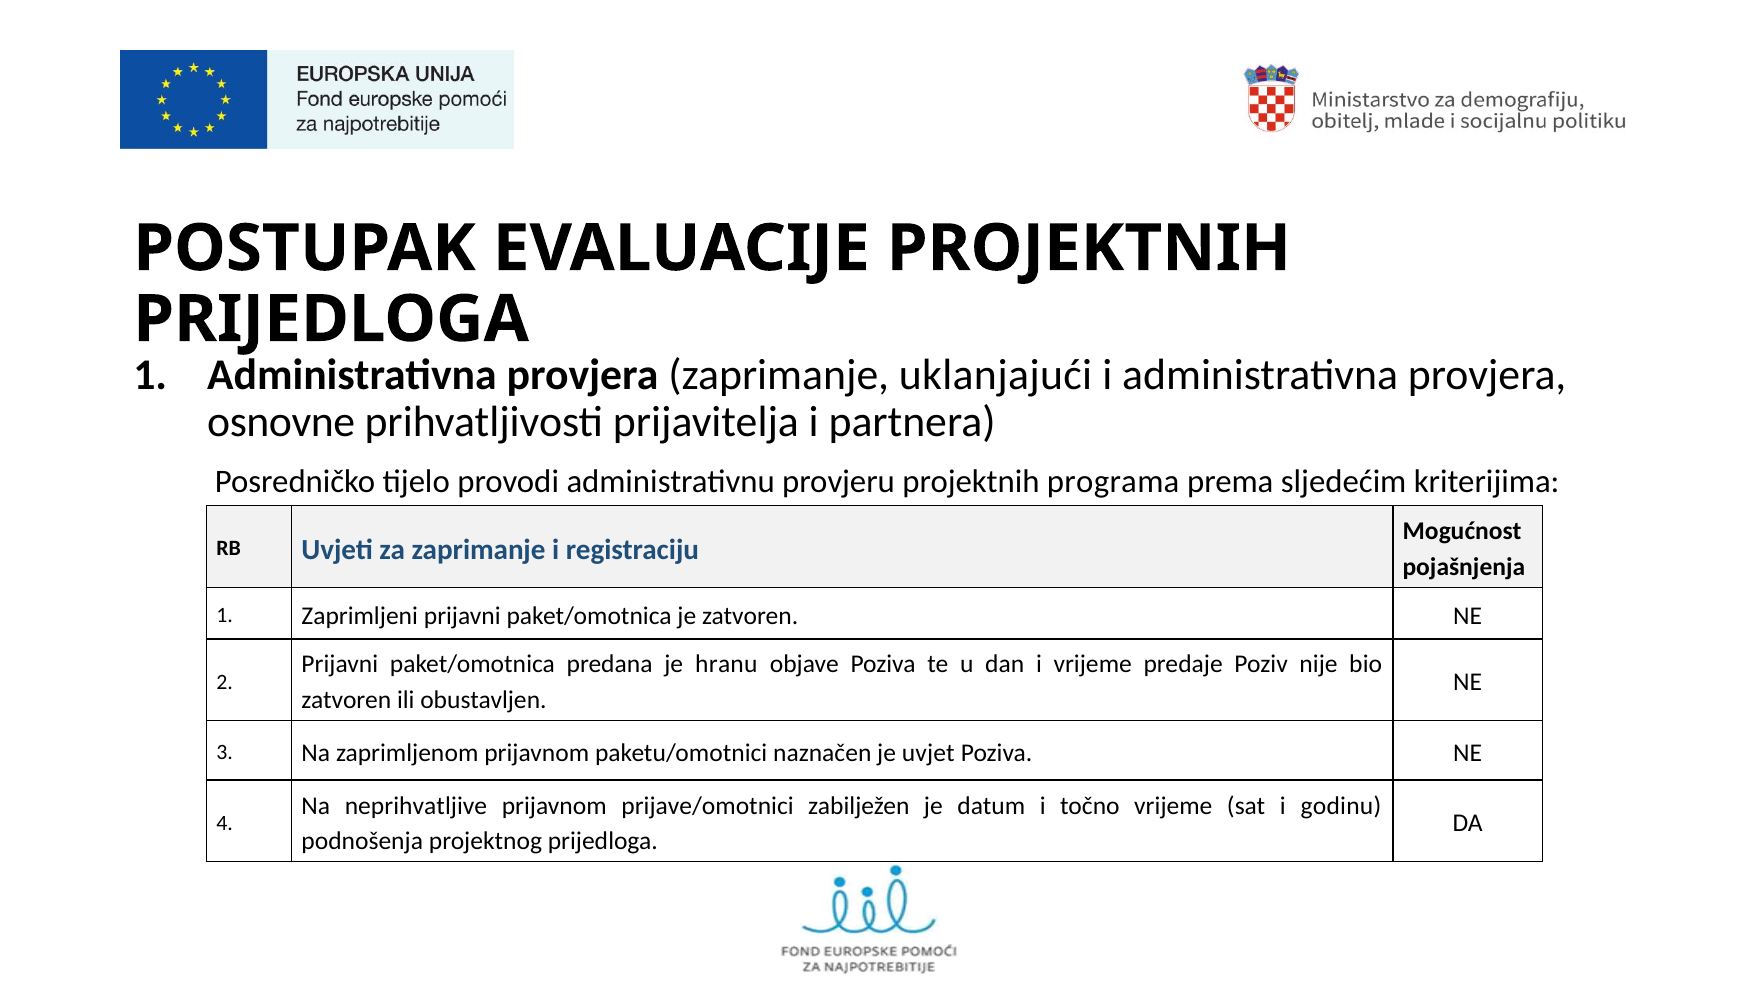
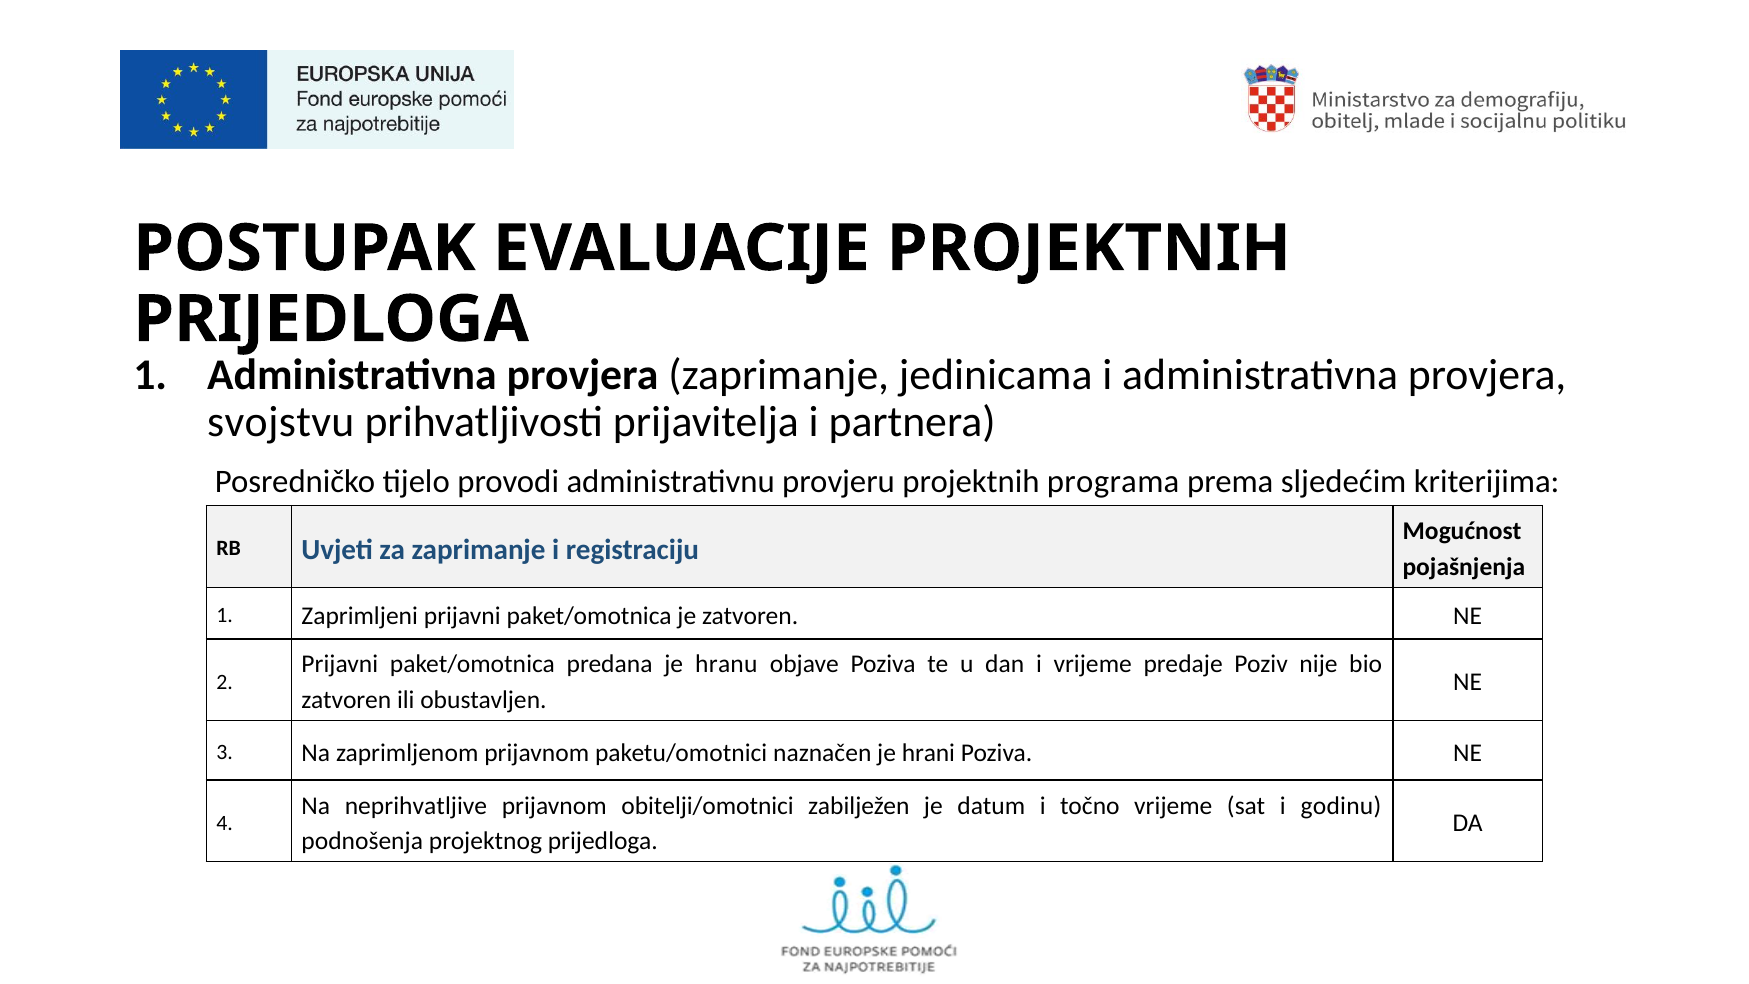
uklanjajući: uklanjajući -> jedinicama
osnovne: osnovne -> svojstvu
uvjet: uvjet -> hrani
prijave/omotnici: prijave/omotnici -> obitelji/omotnici
